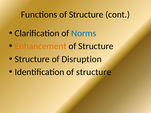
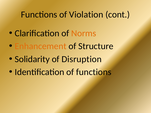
Functions of Structure: Structure -> Violation
Norms colour: blue -> orange
Structure at (32, 59): Structure -> Solidarity
Identification of structure: structure -> functions
